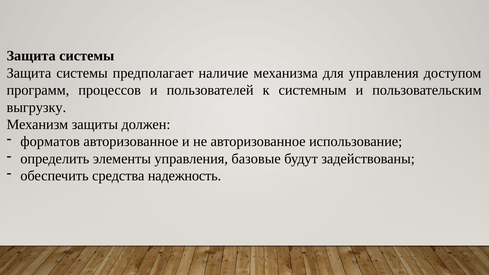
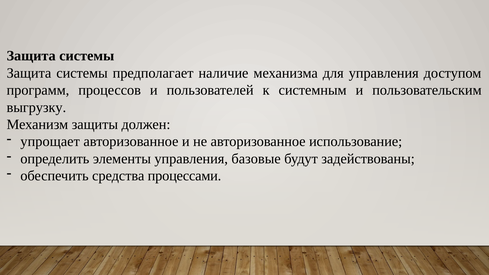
форматов: форматов -> упрощает
надежность: надежность -> процессами
